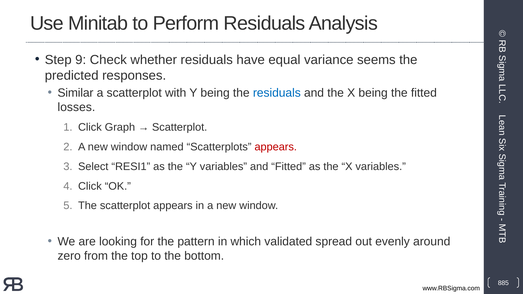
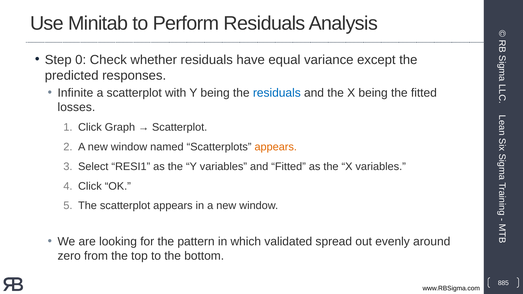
9: 9 -> 0
seems: seems -> except
Similar: Similar -> Infinite
appears at (276, 147) colour: red -> orange
